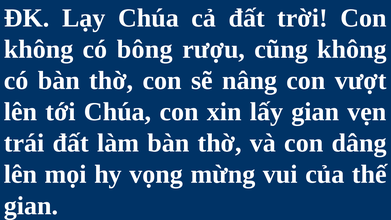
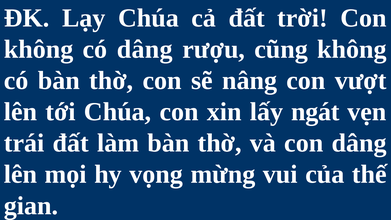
có bông: bông -> dâng
lấy gian: gian -> ngát
